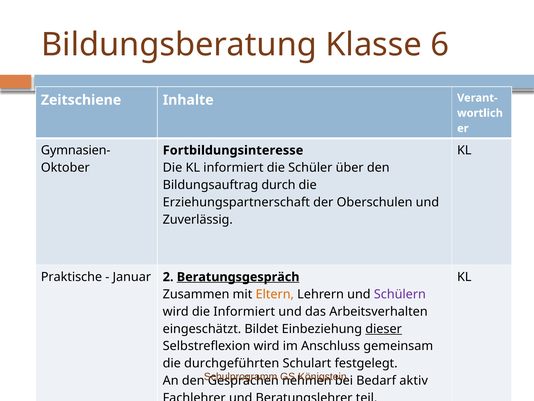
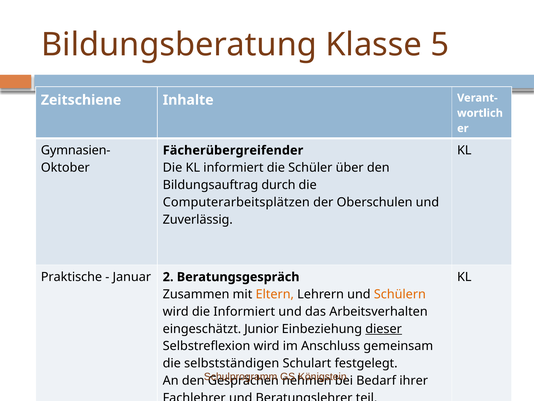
6: 6 -> 5
Fortbildungsinteresse: Fortbildungsinteresse -> Fächerübergreifender
Erziehungspartnerschaft: Erziehungspartnerschaft -> Computerarbeitsplätzen
Beratungsgespräch underline: present -> none
Schülern colour: purple -> orange
Bildet: Bildet -> Junior
durchgeführten: durchgeführten -> selbstständigen
aktiv: aktiv -> ihrer
